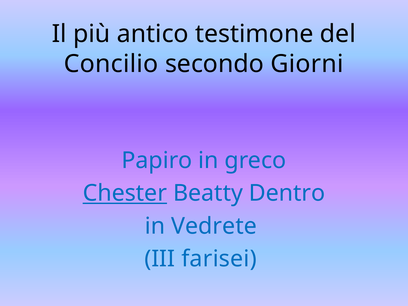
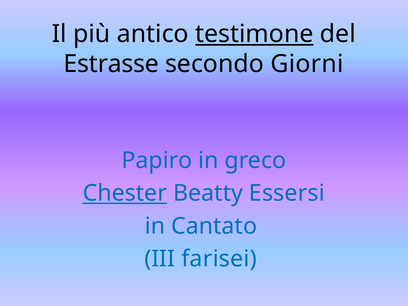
testimone underline: none -> present
Concilio: Concilio -> Estrasse
Dentro: Dentro -> Essersi
Vedrete: Vedrete -> Cantato
